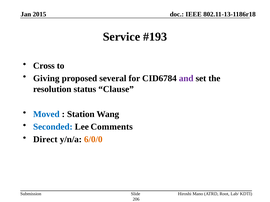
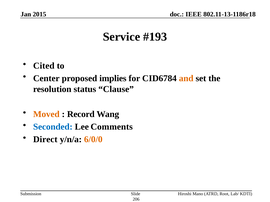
Cross: Cross -> Cited
Giving: Giving -> Center
several: several -> implies
and colour: purple -> orange
Moved colour: blue -> orange
Station: Station -> Record
